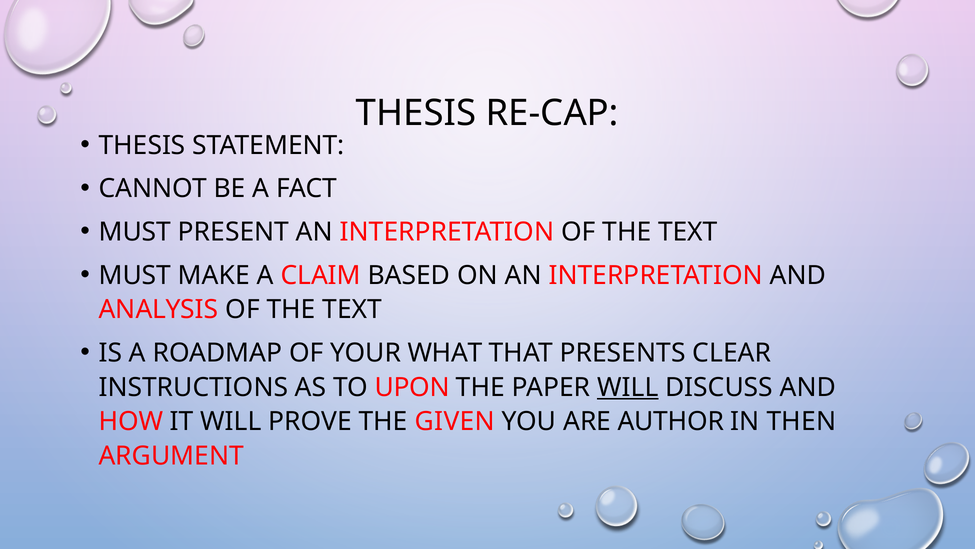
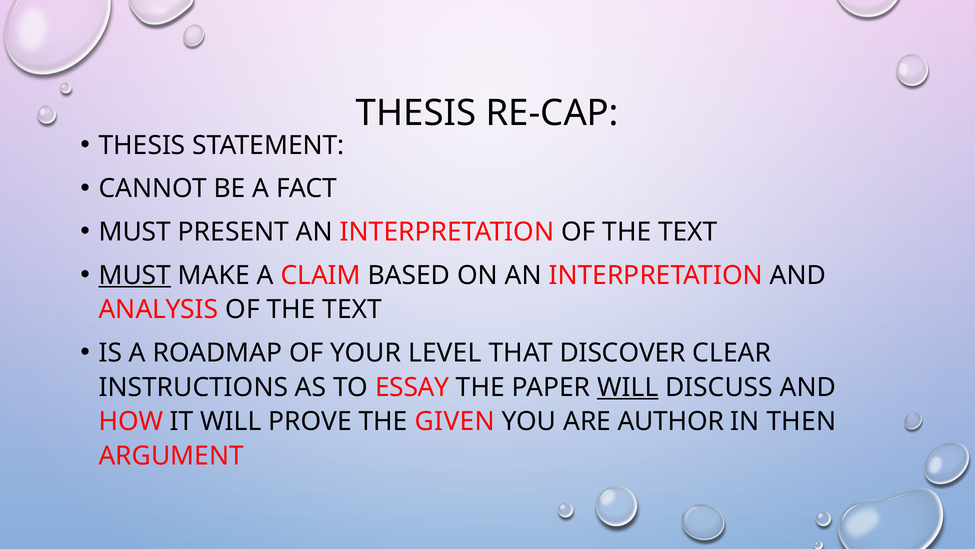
MUST at (135, 275) underline: none -> present
WHAT: WHAT -> LEVEL
PRESENTS: PRESENTS -> DISCOVER
UPON: UPON -> ESSAY
